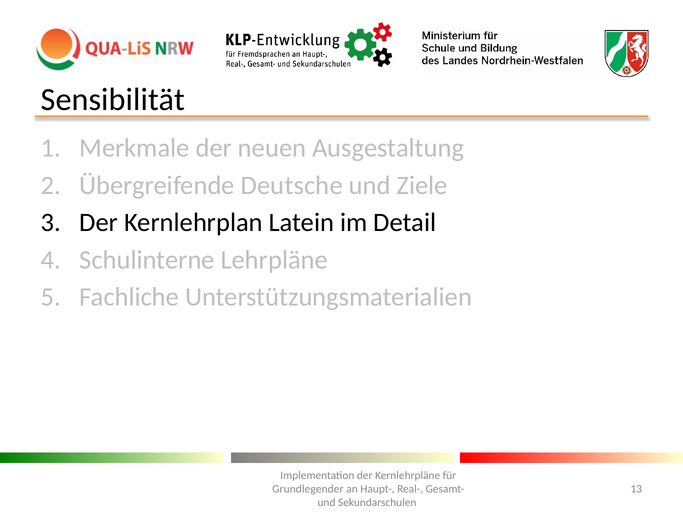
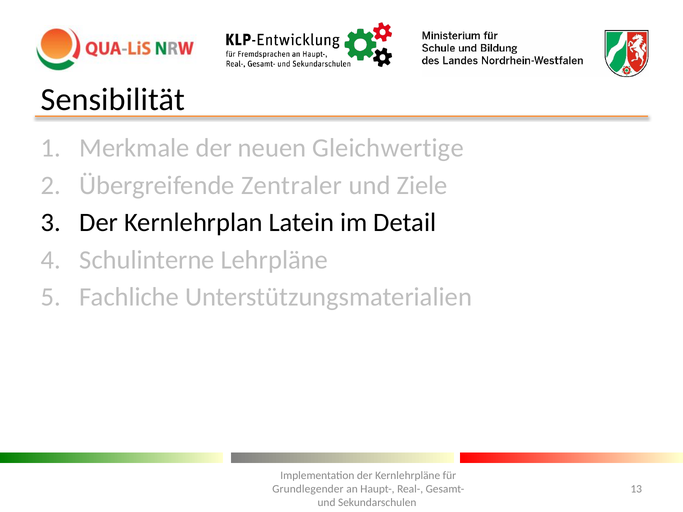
Ausgestaltung: Ausgestaltung -> Gleichwertige
Deutsche: Deutsche -> Zentraler
